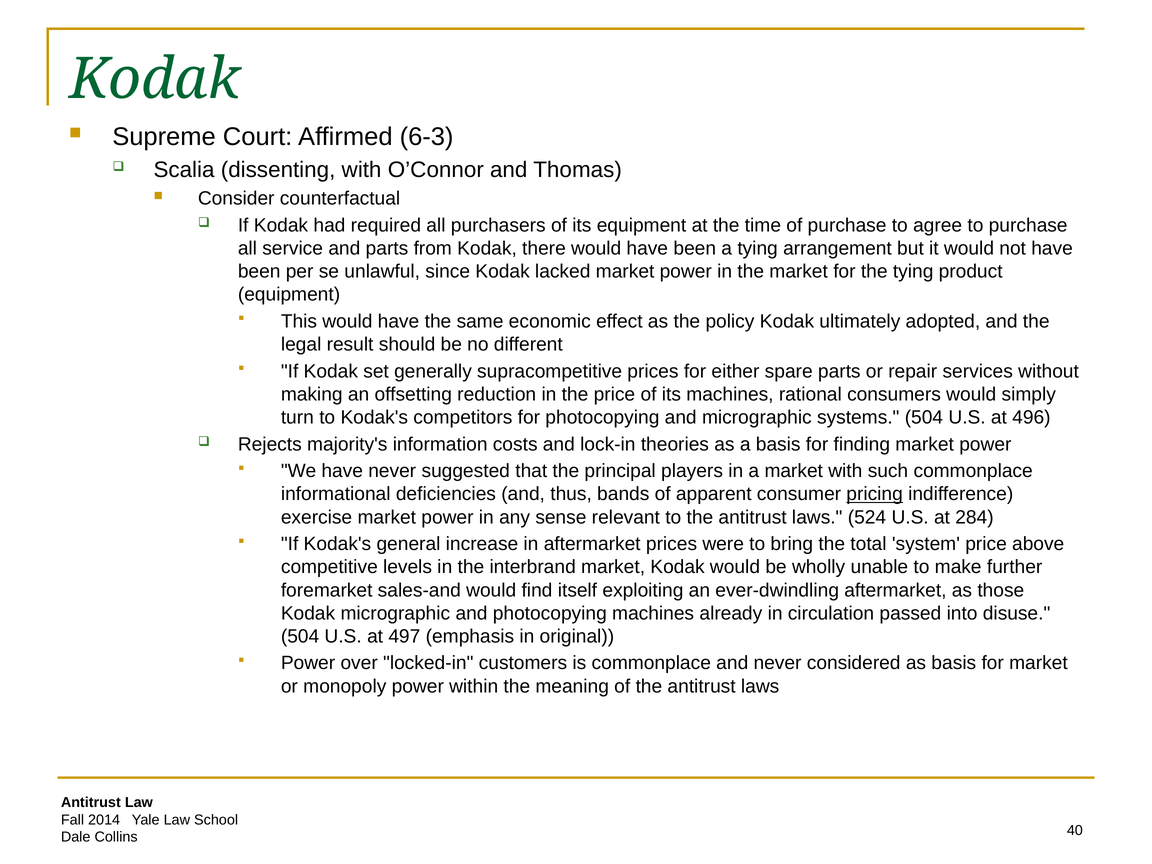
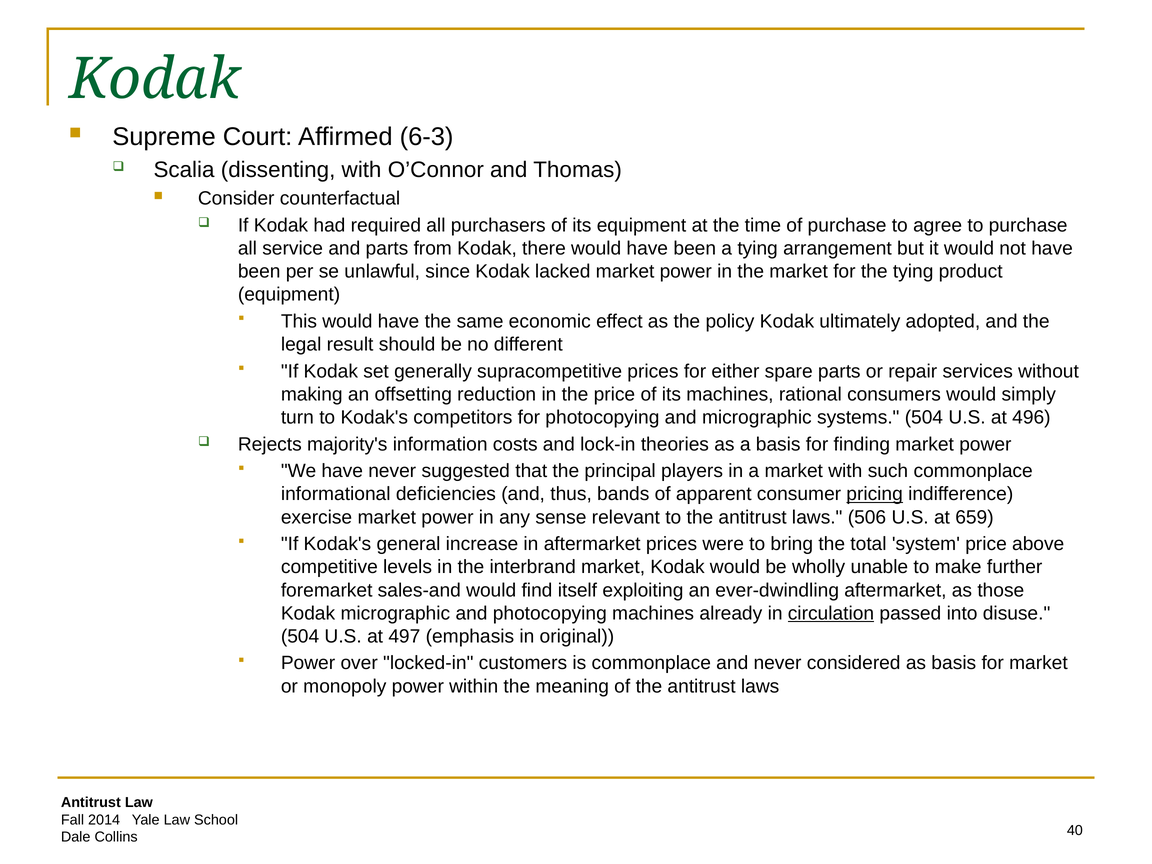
524: 524 -> 506
284: 284 -> 659
circulation underline: none -> present
